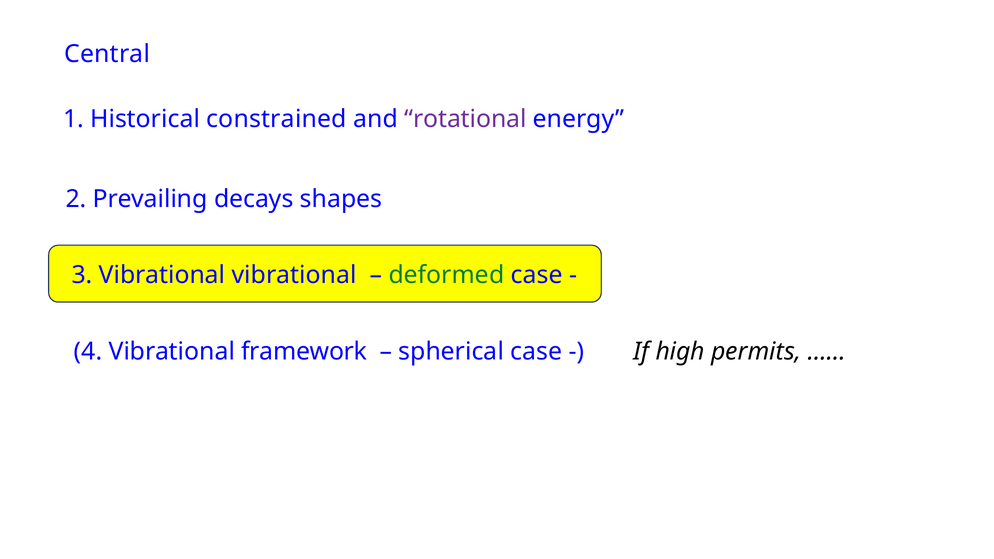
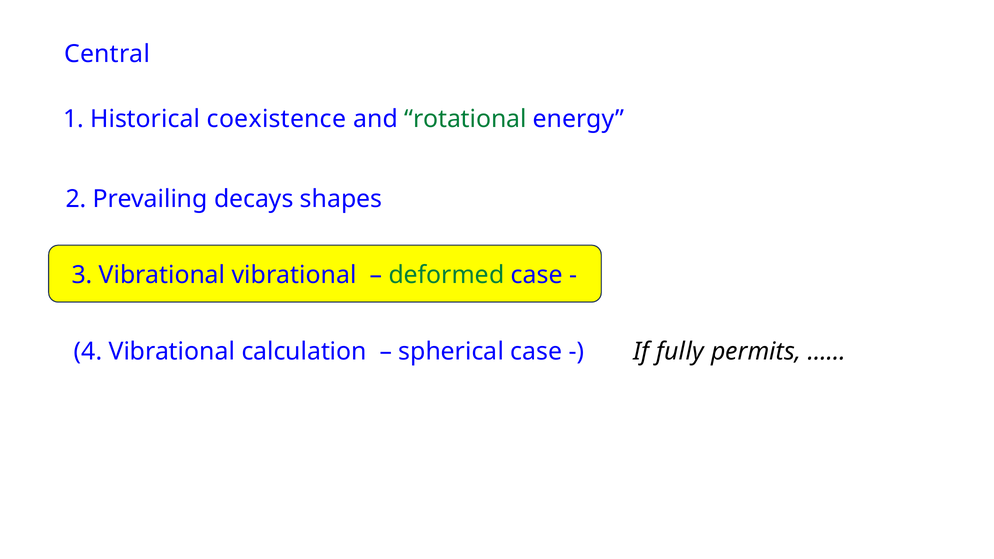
constrained: constrained -> coexistence
rotational colour: purple -> green
framework: framework -> calculation
high: high -> fully
